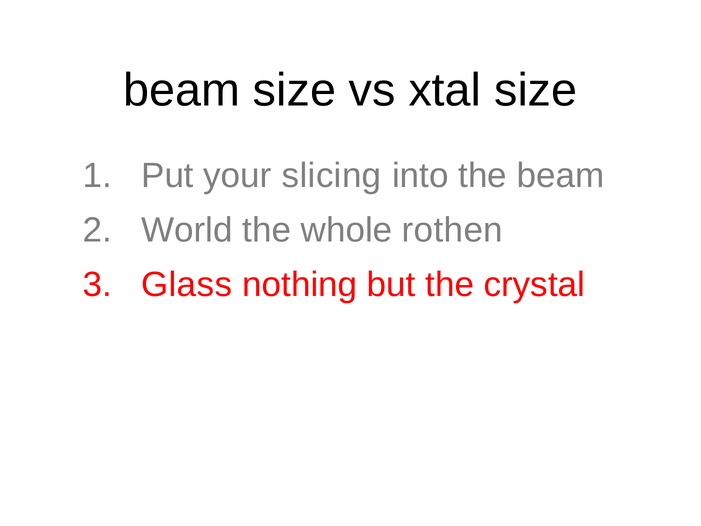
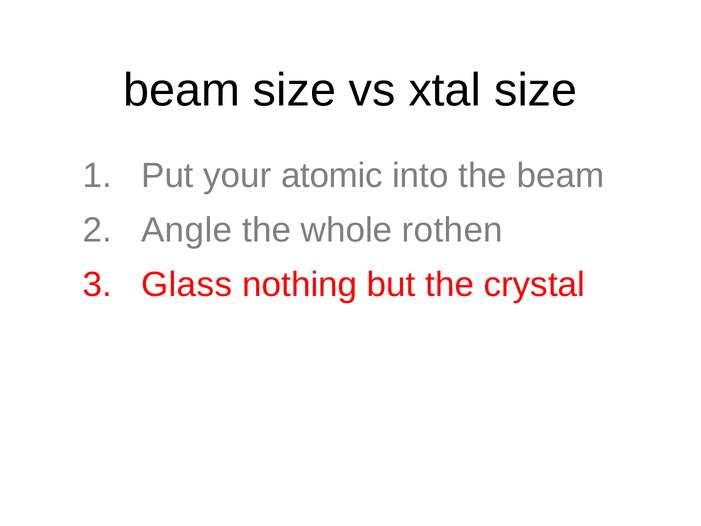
slicing: slicing -> atomic
World: World -> Angle
